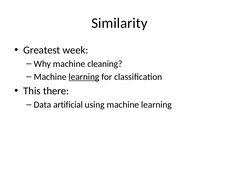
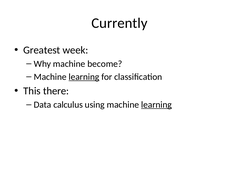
Similarity: Similarity -> Currently
cleaning: cleaning -> become
artificial: artificial -> calculus
learning at (156, 105) underline: none -> present
